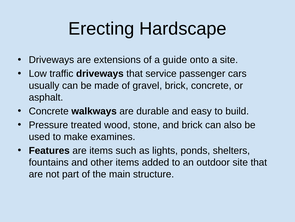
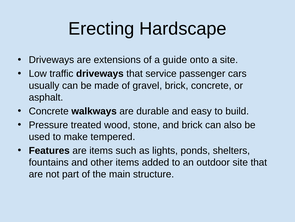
examines: examines -> tempered
